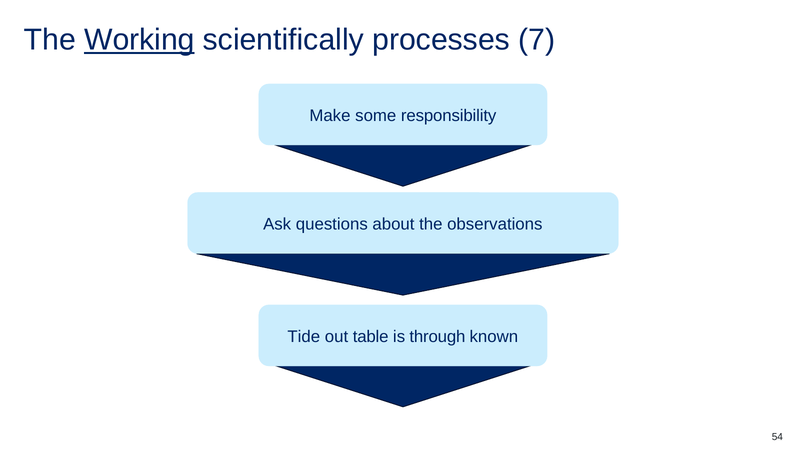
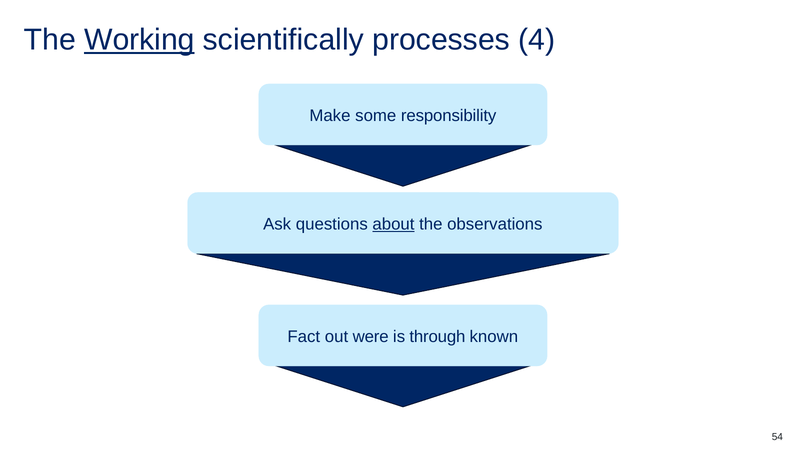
7: 7 -> 4
about underline: none -> present
Tide: Tide -> Fact
table: table -> were
